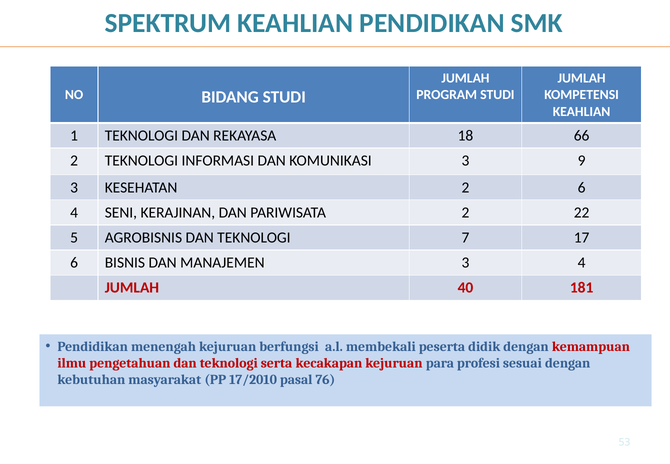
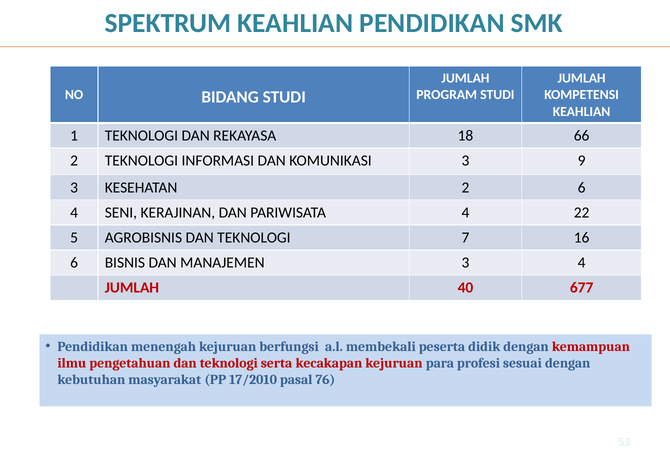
PARIWISATA 2: 2 -> 4
17: 17 -> 16
181: 181 -> 677
